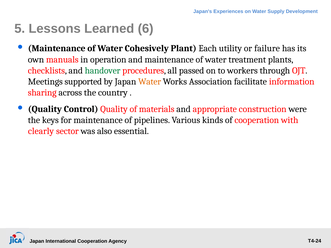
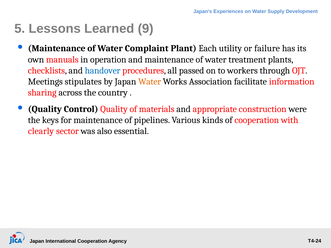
6: 6 -> 9
Cohesively: Cohesively -> Complaint
handover colour: green -> blue
supported: supported -> stipulates
